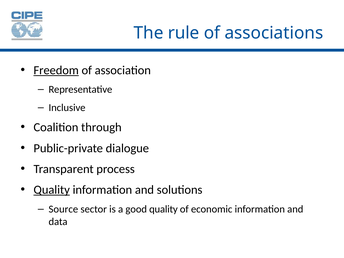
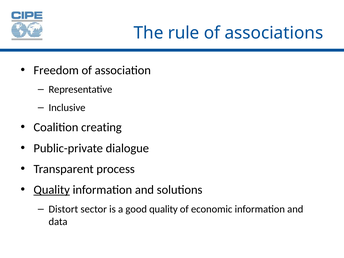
Freedom underline: present -> none
through: through -> creating
Source: Source -> Distort
